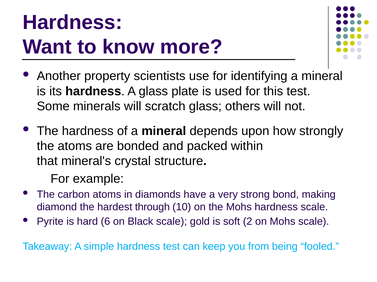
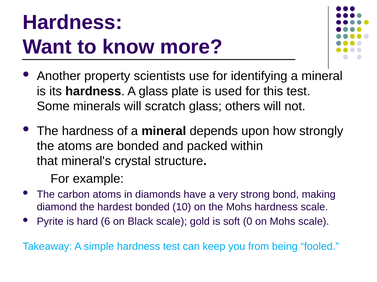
hardest through: through -> bonded
2: 2 -> 0
